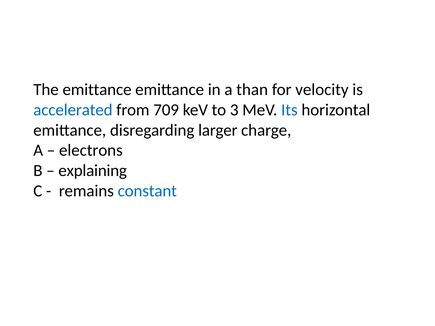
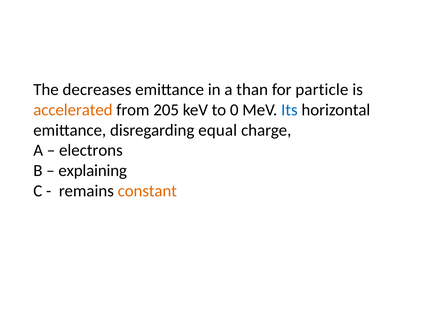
The emittance: emittance -> decreases
velocity: velocity -> particle
accelerated colour: blue -> orange
709: 709 -> 205
3: 3 -> 0
larger: larger -> equal
constant colour: blue -> orange
